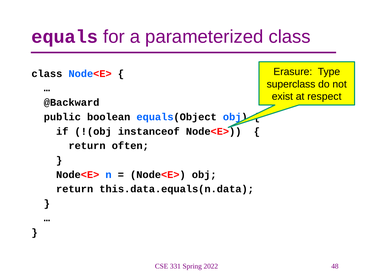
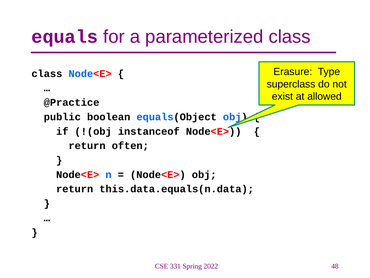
respect: respect -> allowed
@Backward: @Backward -> @Practice
